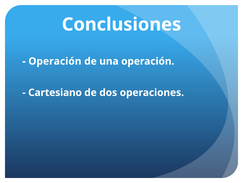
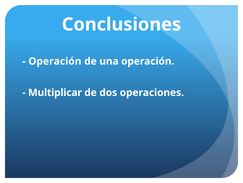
Cartesiano: Cartesiano -> Multiplicar
